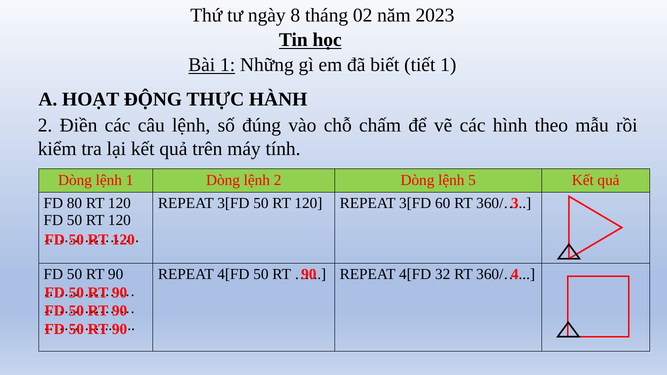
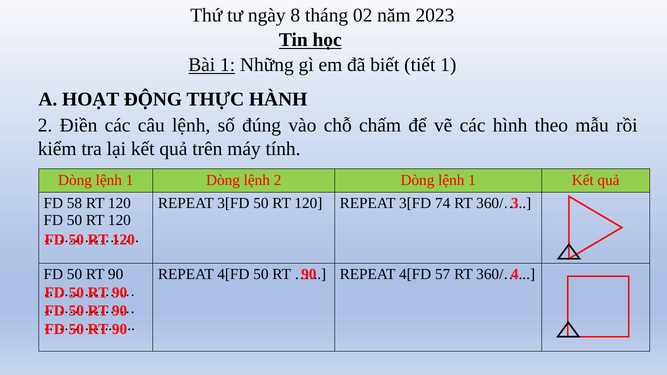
2 Dòng lệnh 5: 5 -> 1
80: 80 -> 58
60: 60 -> 74
32: 32 -> 57
